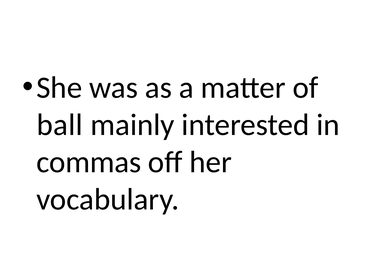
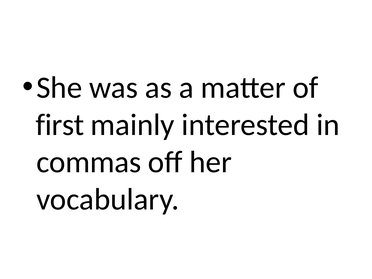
ball: ball -> first
